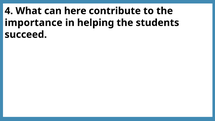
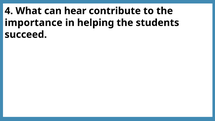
here: here -> hear
